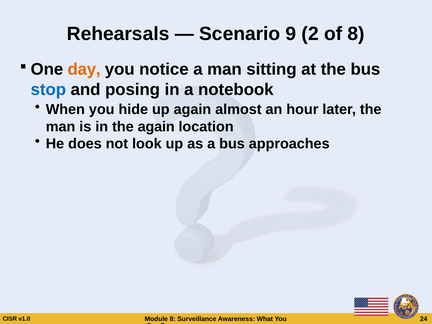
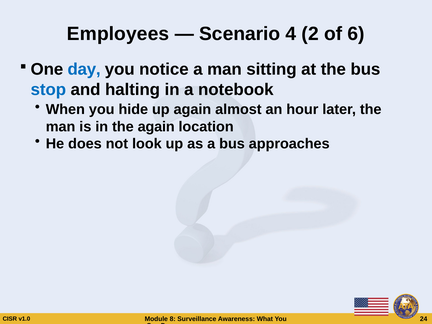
Rehearsals: Rehearsals -> Employees
9: 9 -> 4
of 8: 8 -> 6
day colour: orange -> blue
posing: posing -> halting
